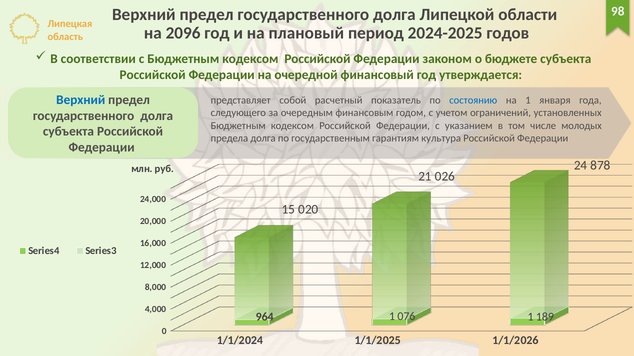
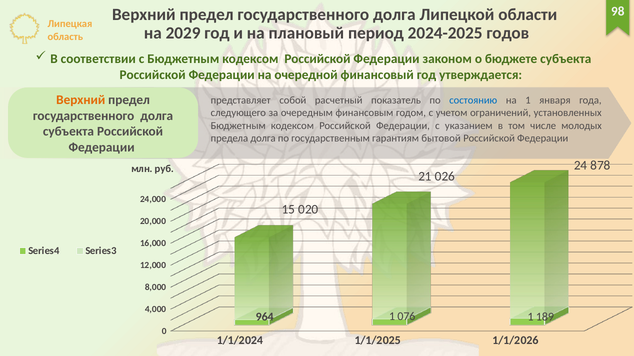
2096: 2096 -> 2029
Верхний at (81, 100) colour: blue -> orange
культура: культура -> бытовой
